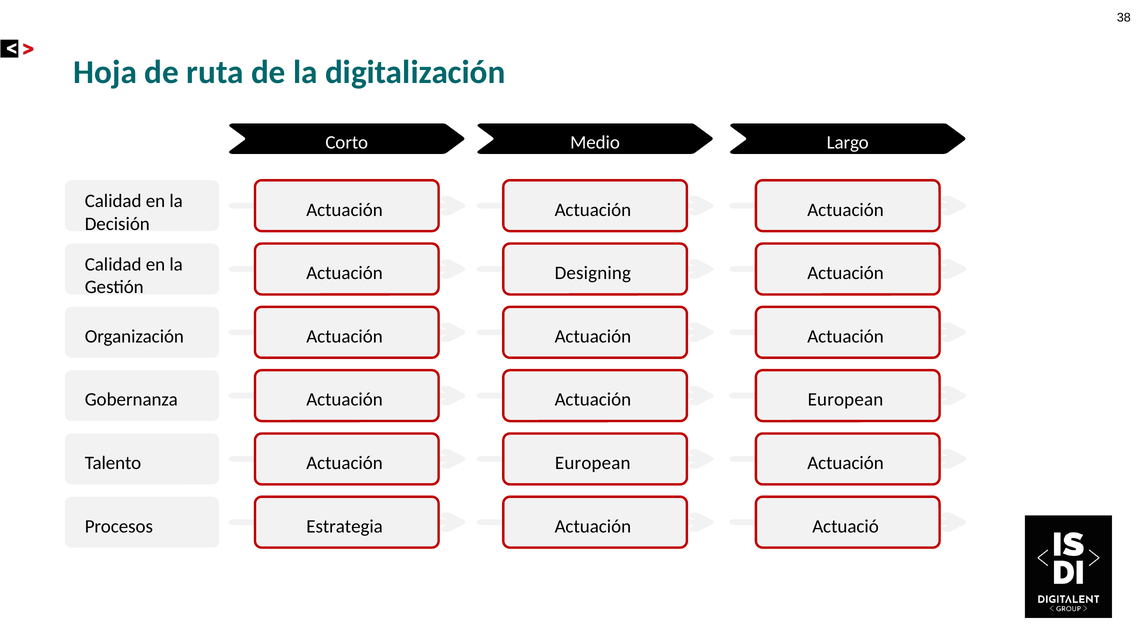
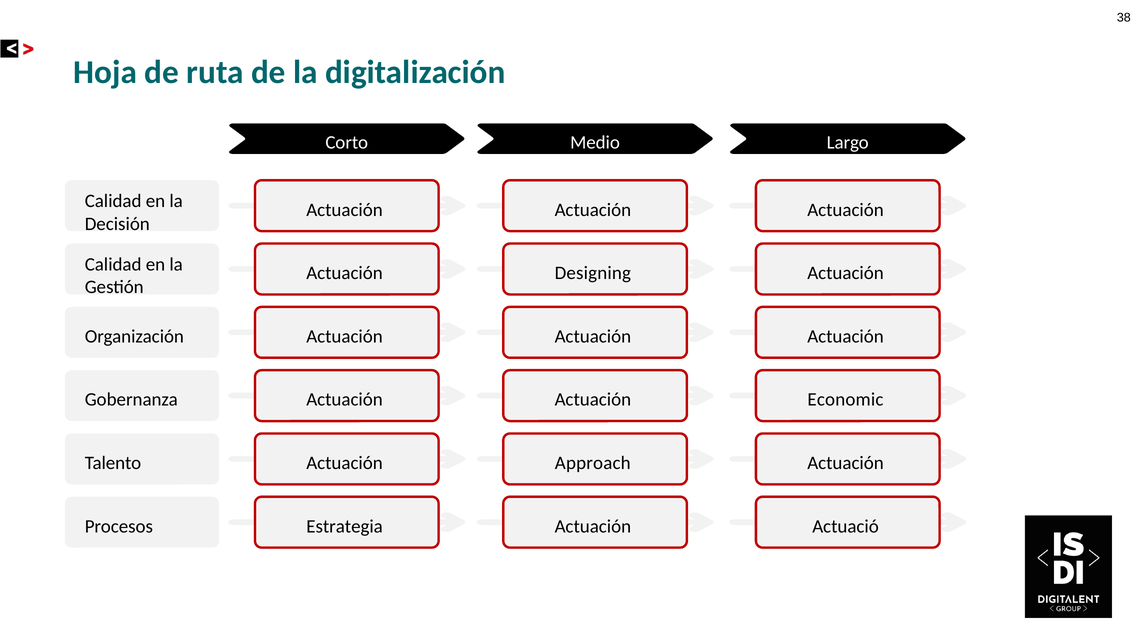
Actuación Actuación European: European -> Economic
Talento Actuación European: European -> Approach
